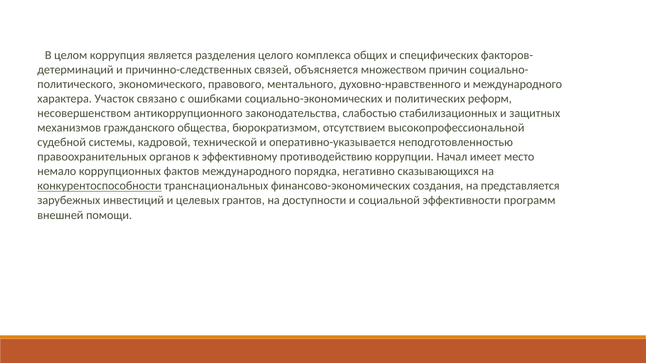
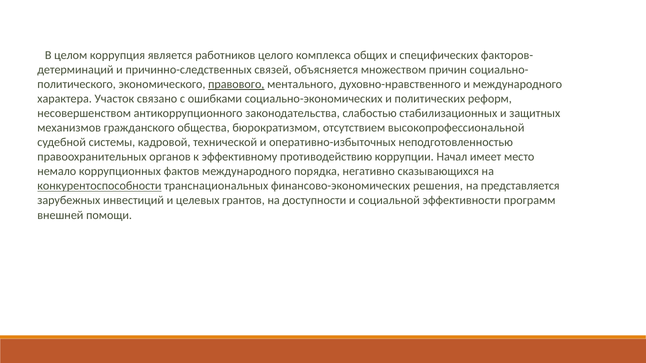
разделения: разделения -> работников
правового underline: none -> present
оперативно-указывается: оперативно-указывается -> оперативно-избыточных
создания: создания -> решения
